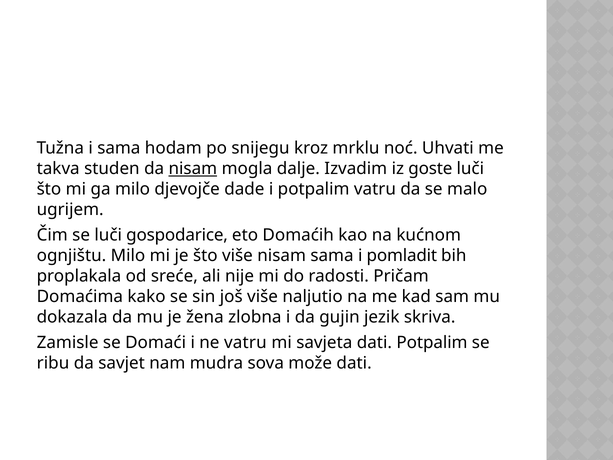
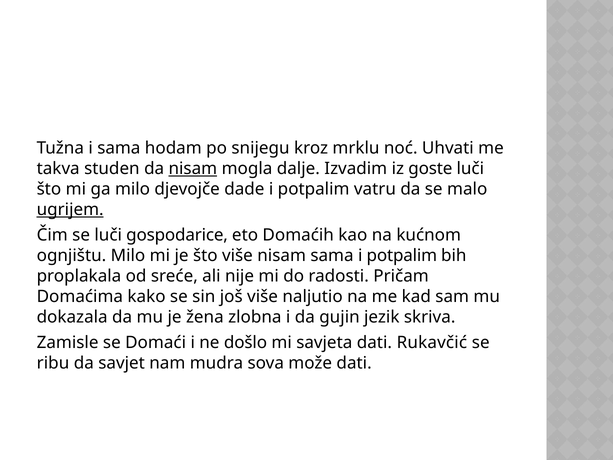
ugrijem underline: none -> present
sama i pomladit: pomladit -> potpalim
ne vatru: vatru -> došlo
dati Potpalim: Potpalim -> Rukavčić
